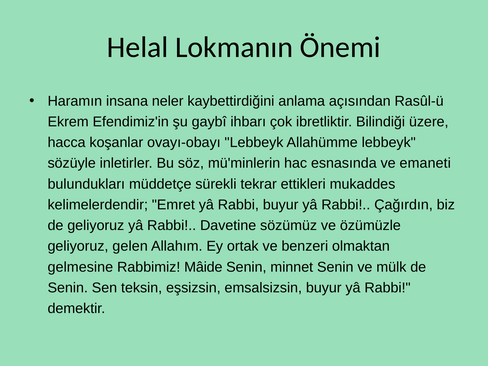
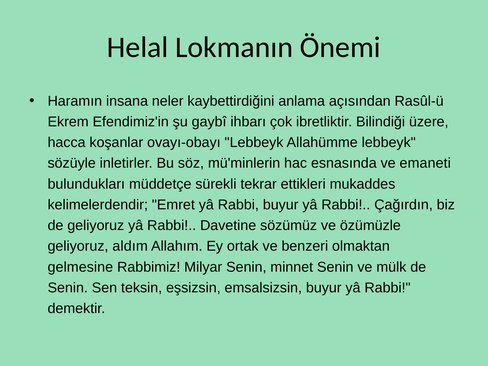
gelen: gelen -> aldım
Mâide: Mâide -> Milyar
